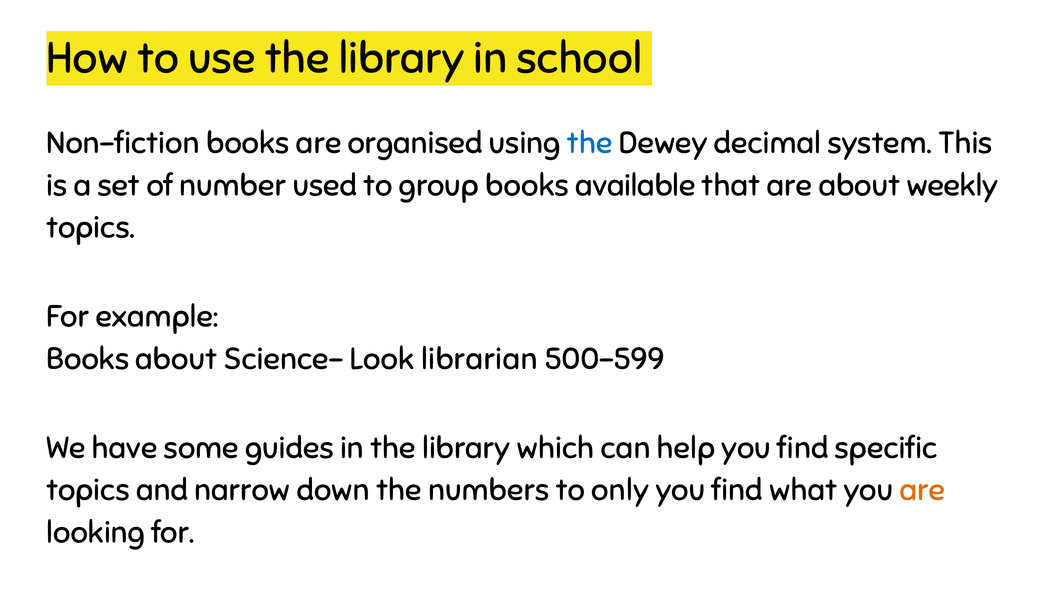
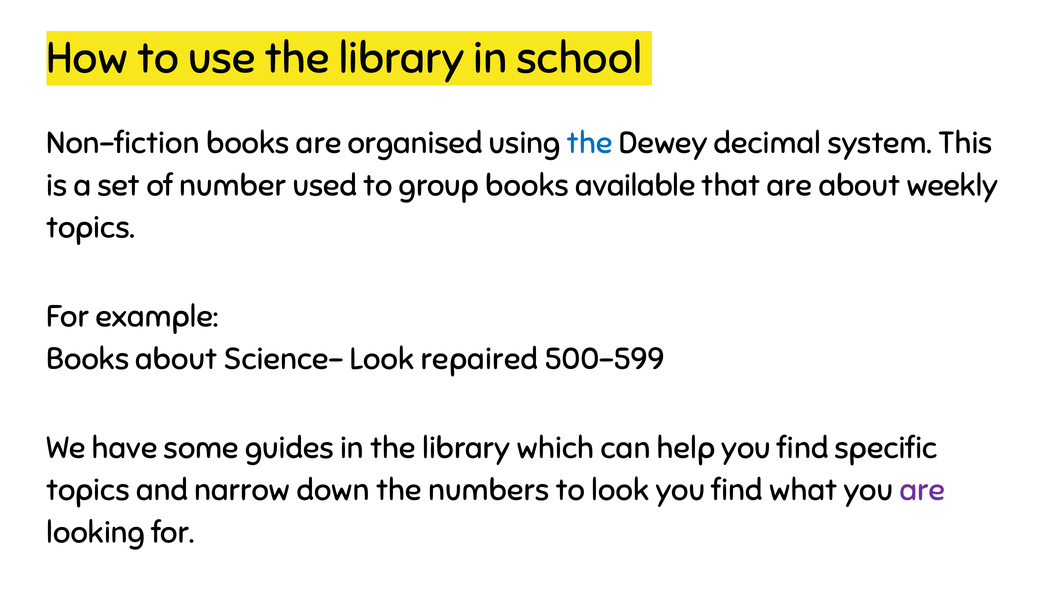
librarian: librarian -> repaired
to only: only -> look
are at (922, 490) colour: orange -> purple
